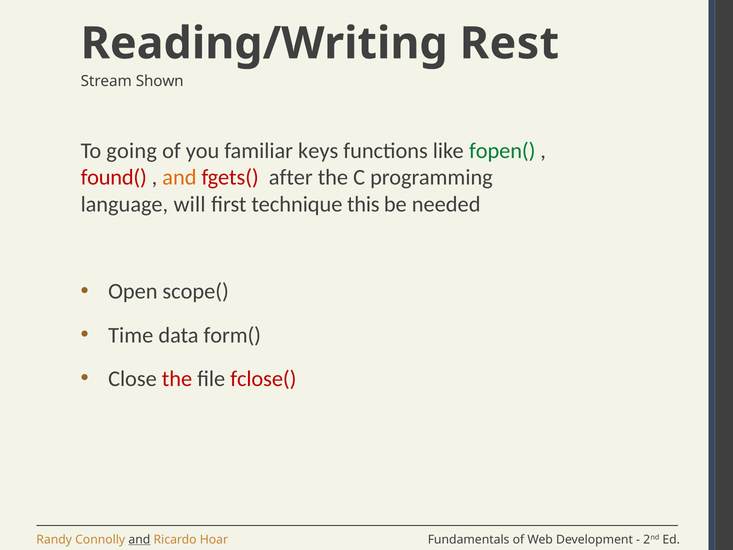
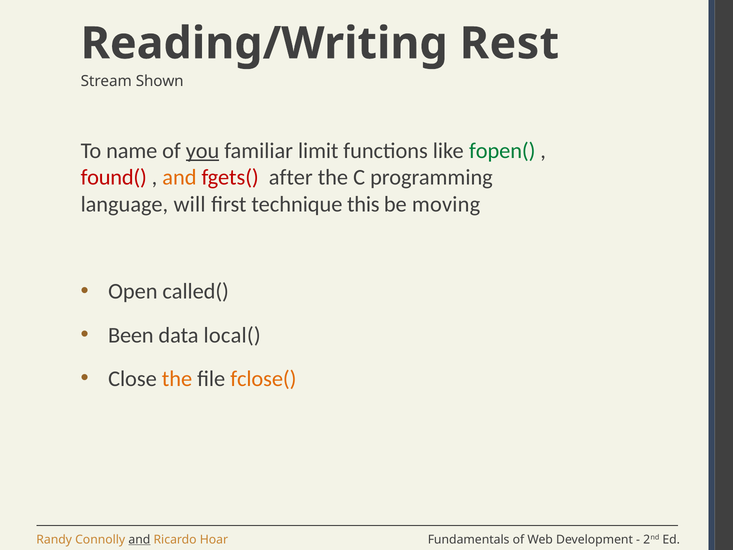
going: going -> name
you underline: none -> present
keys: keys -> limit
needed: needed -> moving
scope(: scope( -> called(
Time: Time -> Been
form(: form( -> local(
the at (177, 379) colour: red -> orange
fclose( colour: red -> orange
